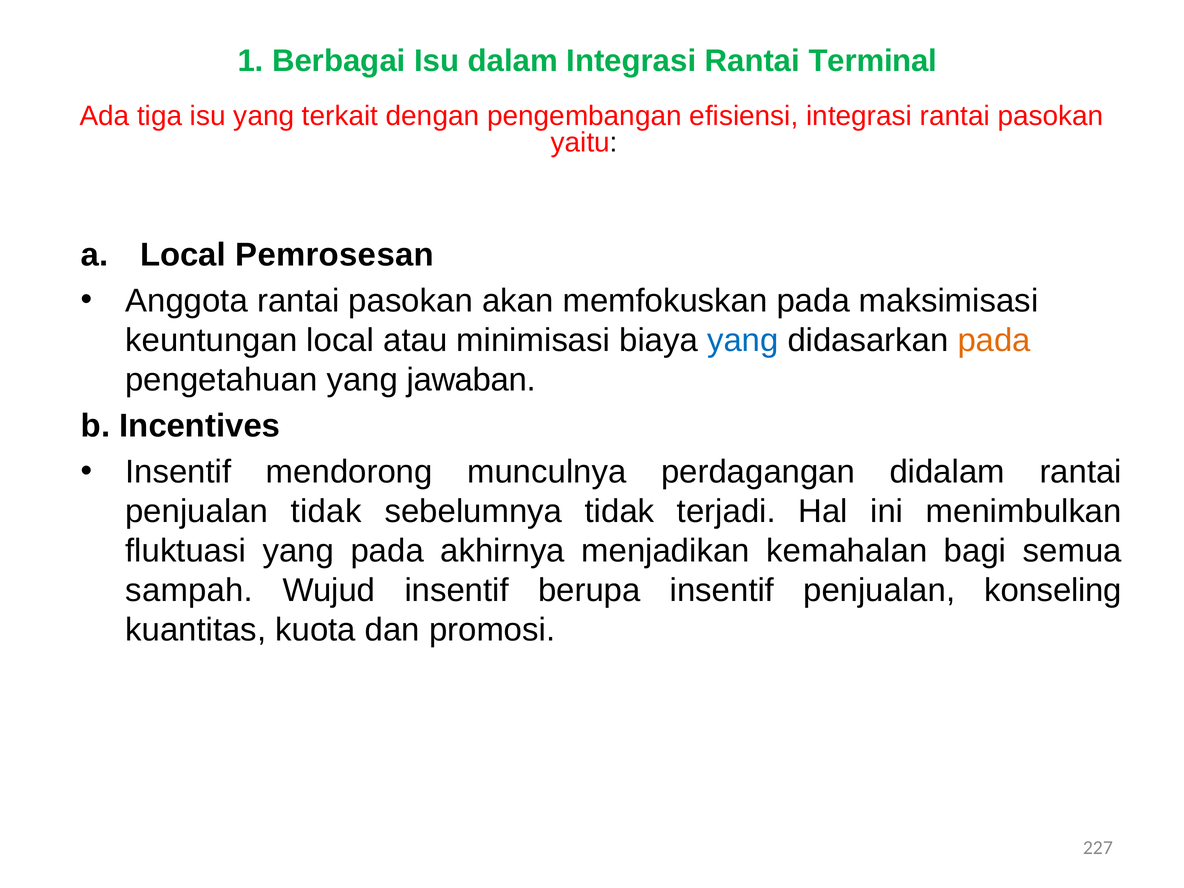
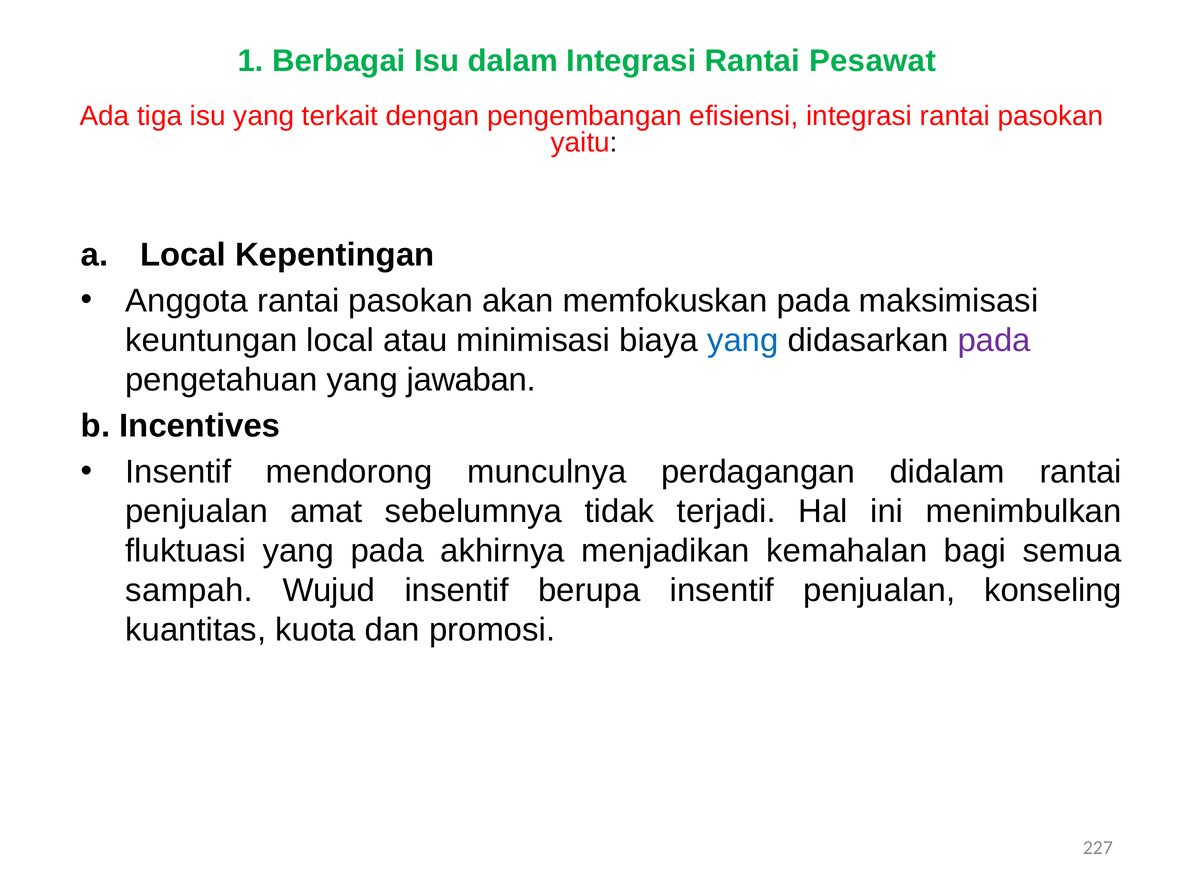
Terminal: Terminal -> Pesawat
Pemrosesan: Pemrosesan -> Kepentingan
pada at (994, 340) colour: orange -> purple
penjualan tidak: tidak -> amat
